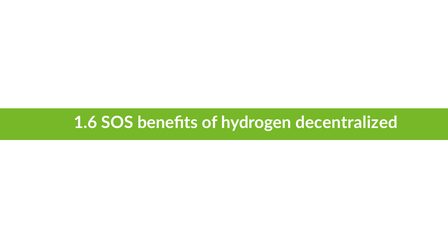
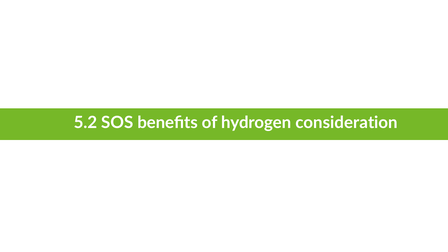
1.6: 1.6 -> 5.2
decentralized: decentralized -> consideration
